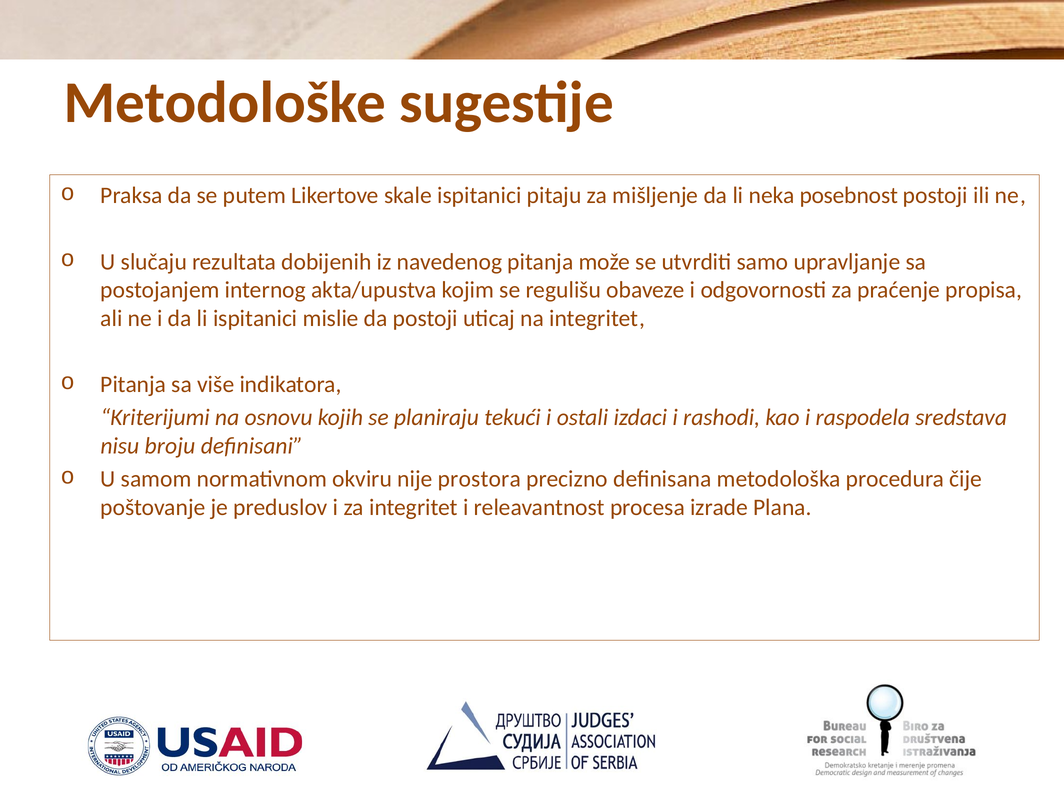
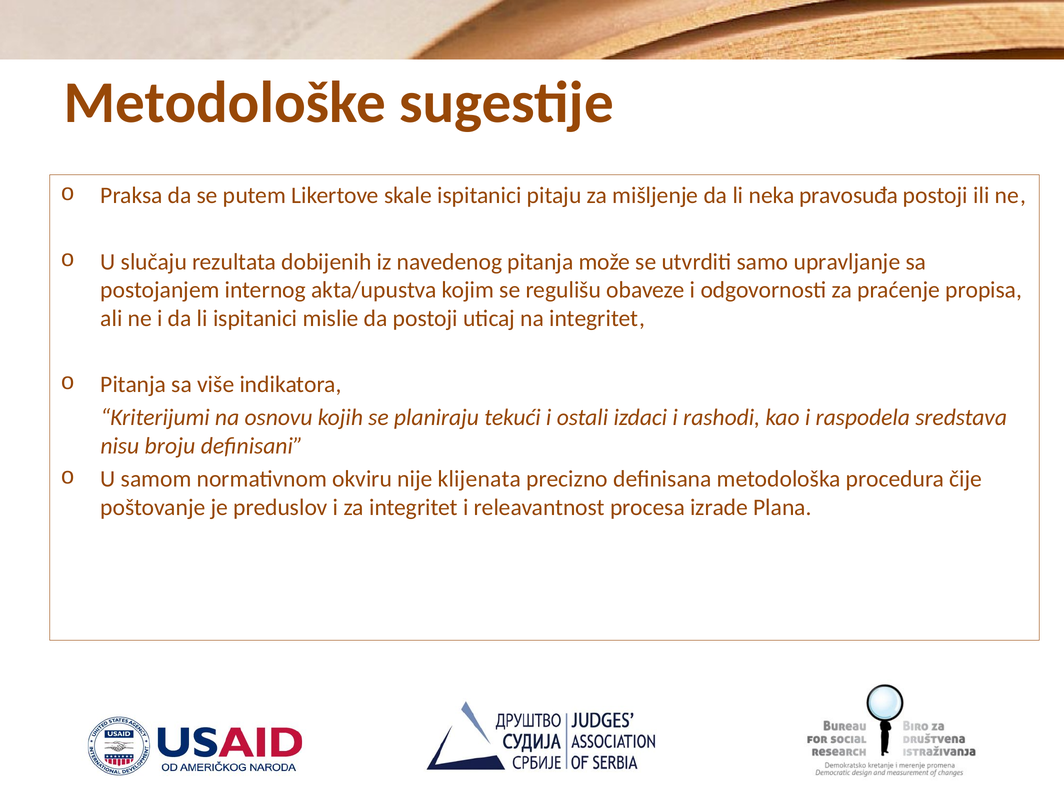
posebnost: posebnost -> pravosuđa
prostora: prostora -> klijenata
